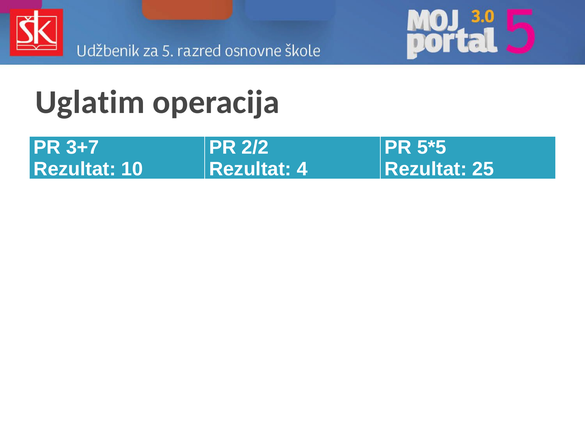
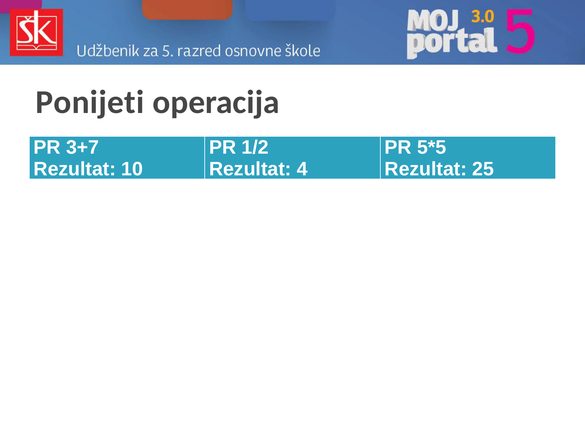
Uglatim: Uglatim -> Ponijeti
2/2: 2/2 -> 1/2
